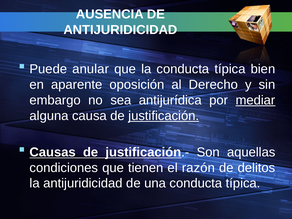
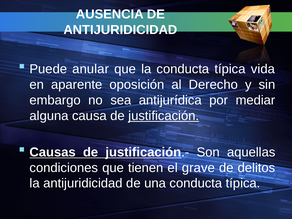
bien: bien -> vida
mediar underline: present -> none
razón: razón -> grave
